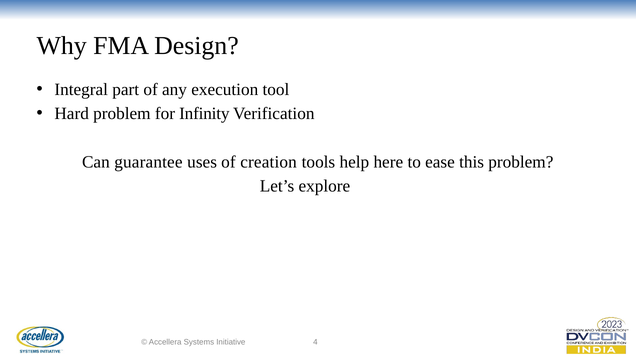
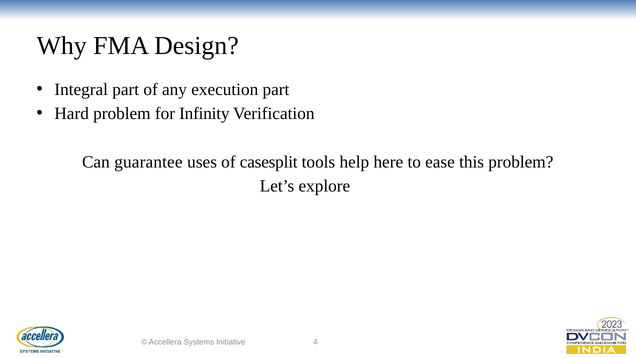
execution tool: tool -> part
creation: creation -> casesplit
